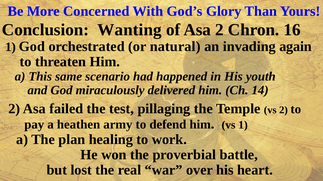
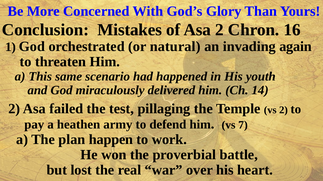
Wanting: Wanting -> Mistakes
vs 1: 1 -> 7
healing: healing -> happen
